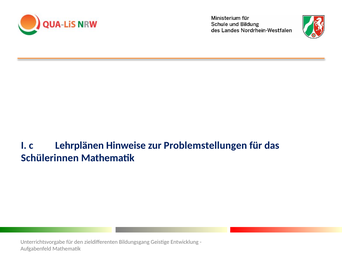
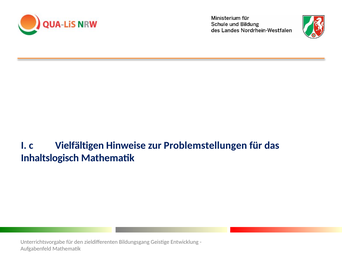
Lehrplänen: Lehrplänen -> Vielfältigen
Schülerinnen: Schülerinnen -> Inhaltslogisch
